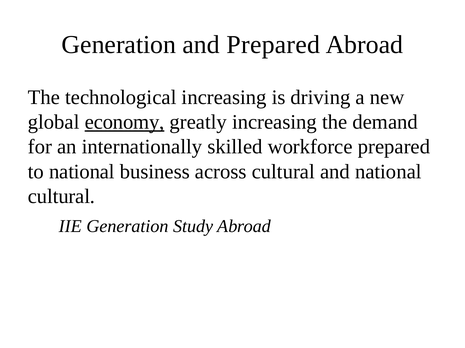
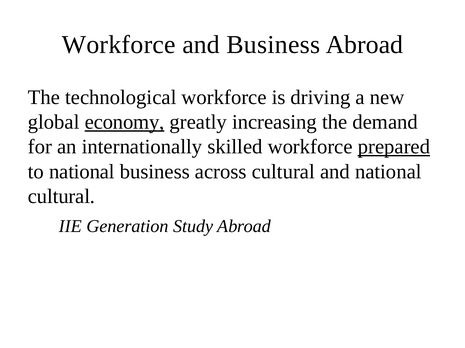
Generation at (119, 45): Generation -> Workforce
and Prepared: Prepared -> Business
technological increasing: increasing -> workforce
prepared at (394, 147) underline: none -> present
